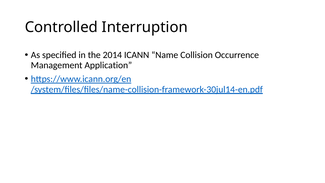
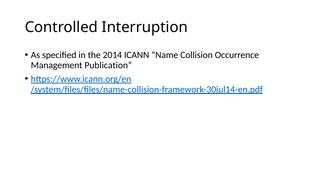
Application: Application -> Publication
